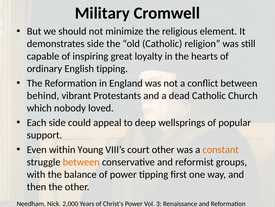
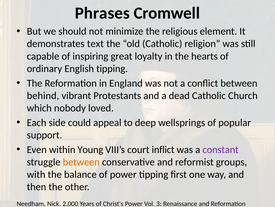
Military: Military -> Phrases
demonstrates side: side -> text
court other: other -> inflict
constant colour: orange -> purple
